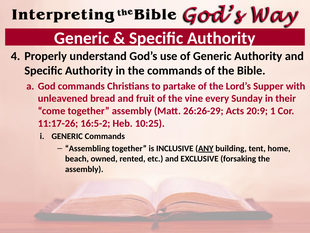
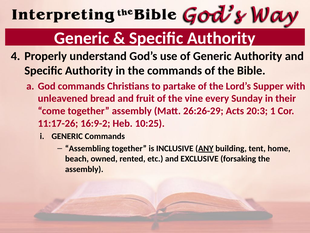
20:9: 20:9 -> 20:3
16:5-2: 16:5-2 -> 16:9-2
